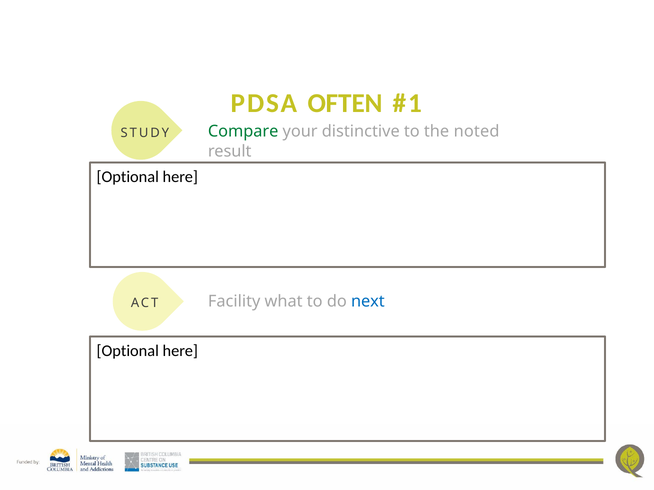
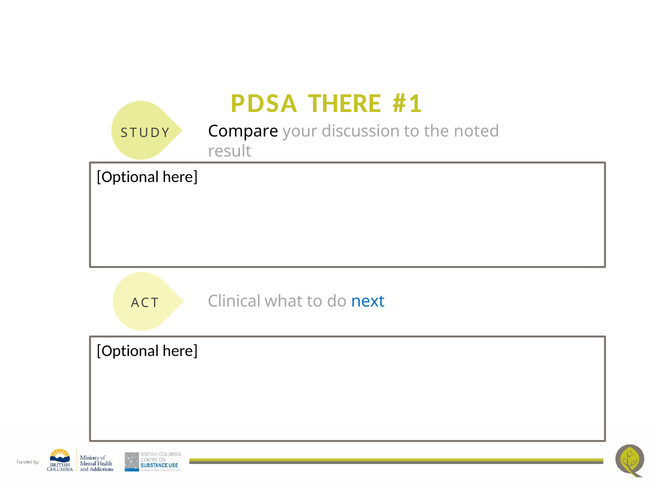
OFTEN: OFTEN -> THERE
Compare colour: green -> black
distinctive: distinctive -> discussion
Facility: Facility -> Clinical
